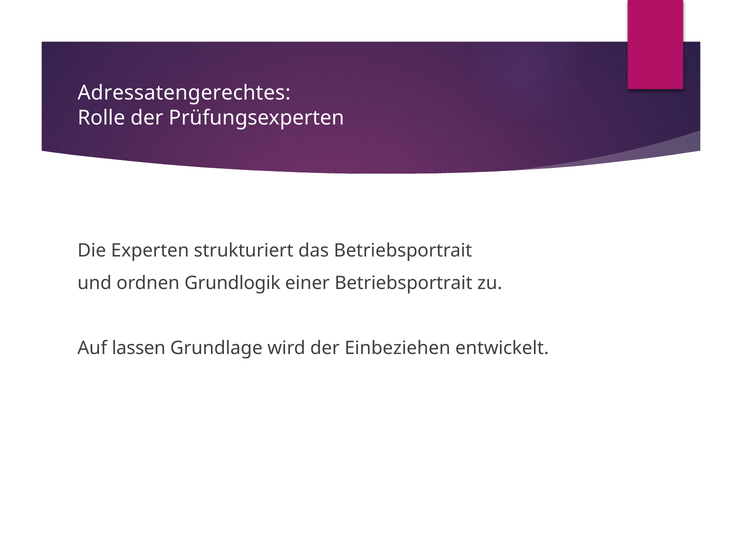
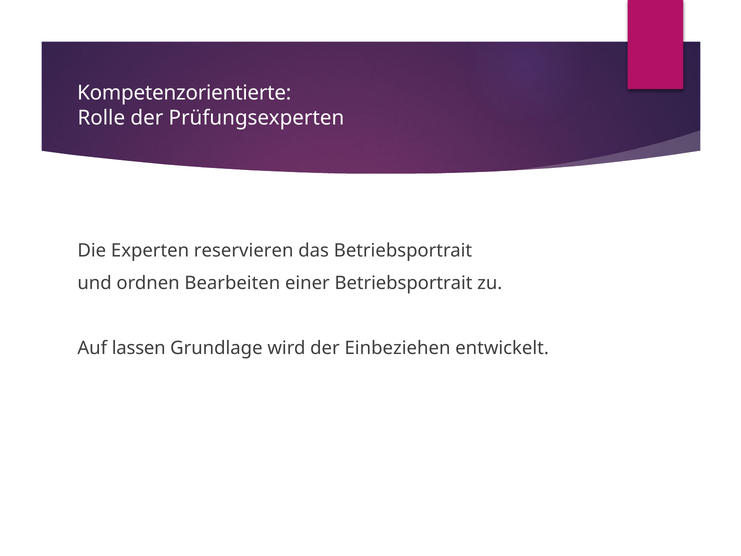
Adressatengerechtes: Adressatengerechtes -> Kompetenzorientierte
strukturiert: strukturiert -> reservieren
Grundlogik: Grundlogik -> Bearbeiten
